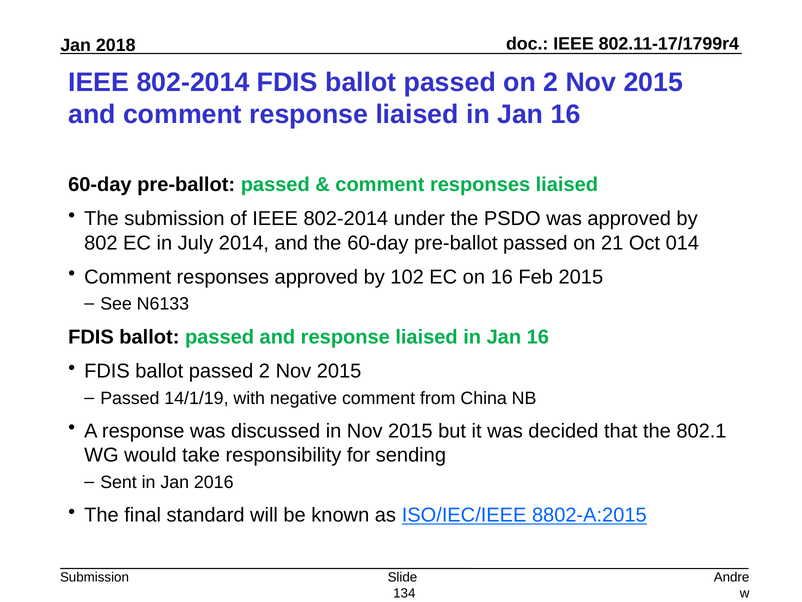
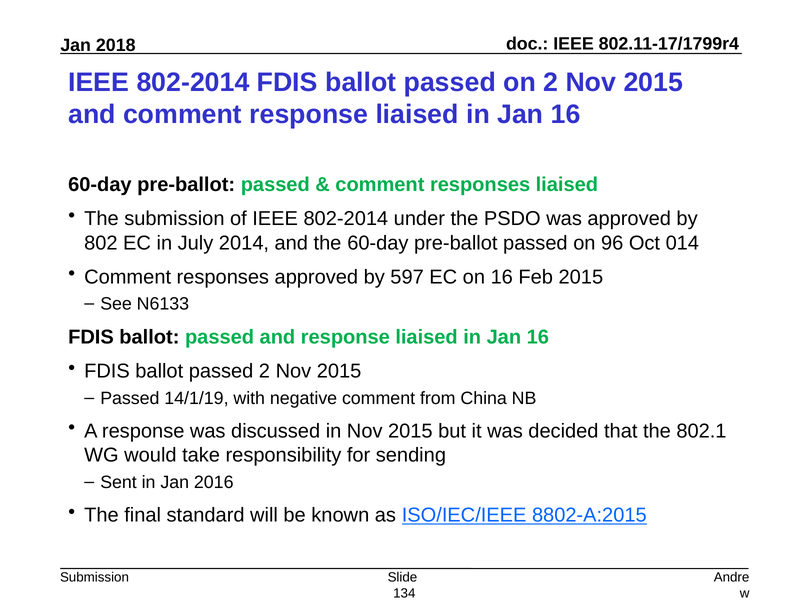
21: 21 -> 96
102: 102 -> 597
